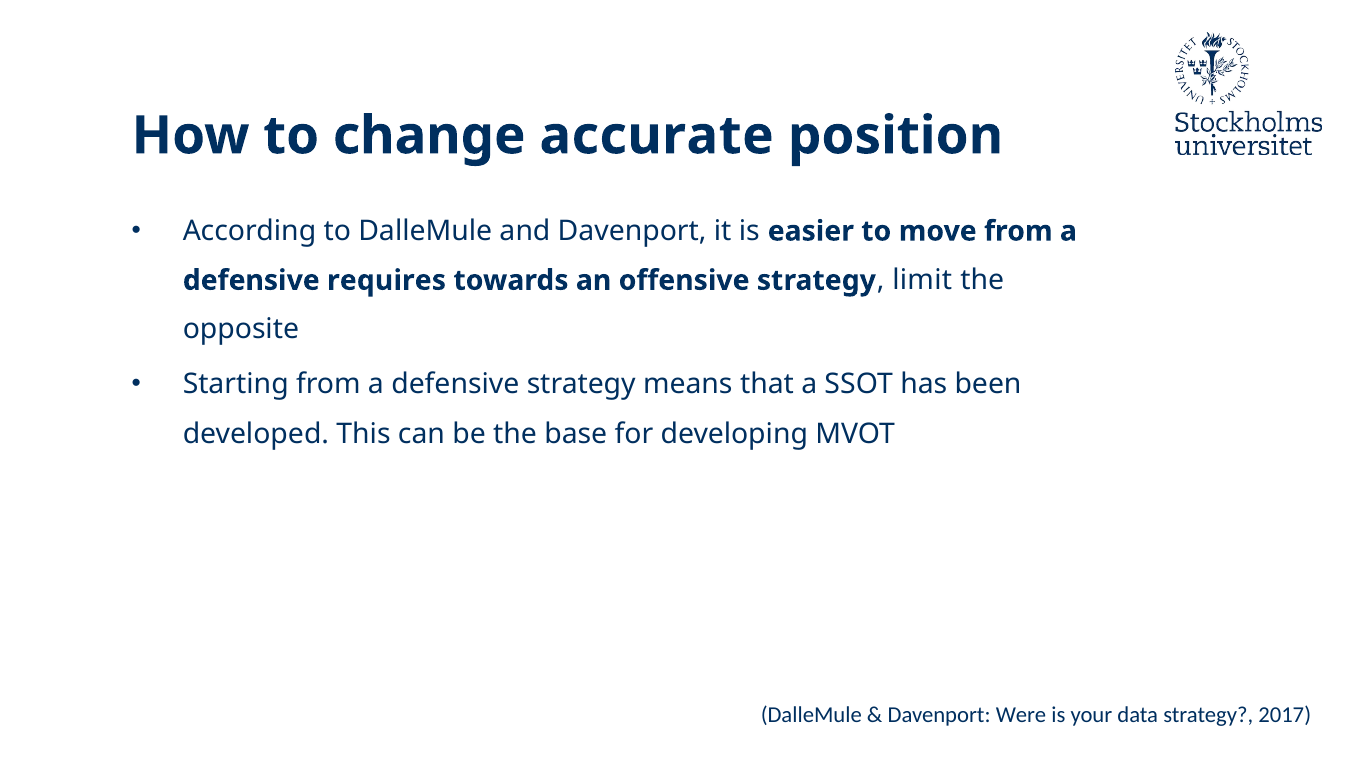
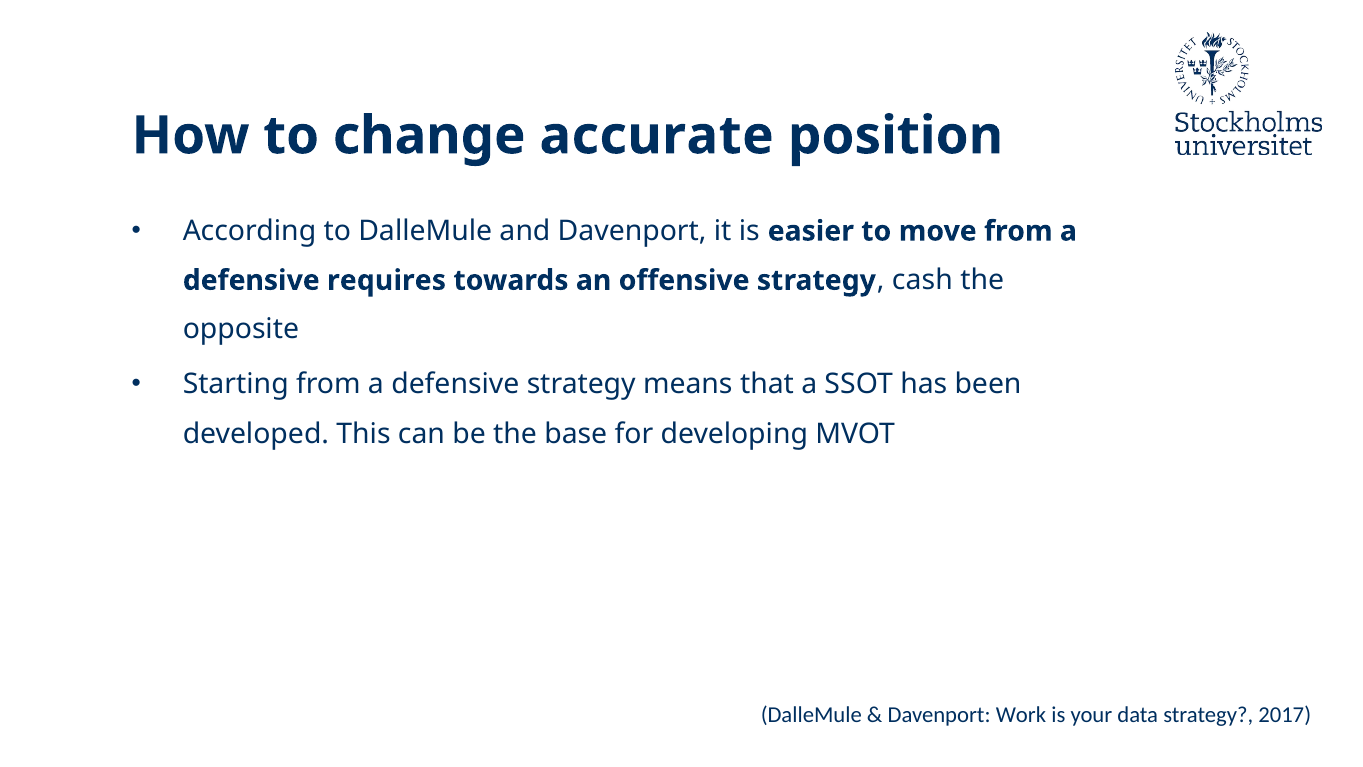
limit: limit -> cash
Were: Were -> Work
